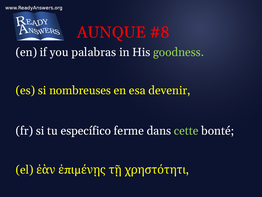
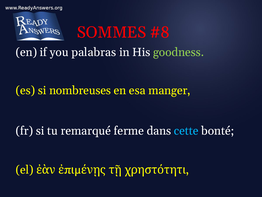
AUNQUE: AUNQUE -> SOMMES
devenir: devenir -> manger
específico: específico -> remarqué
cette colour: light green -> light blue
